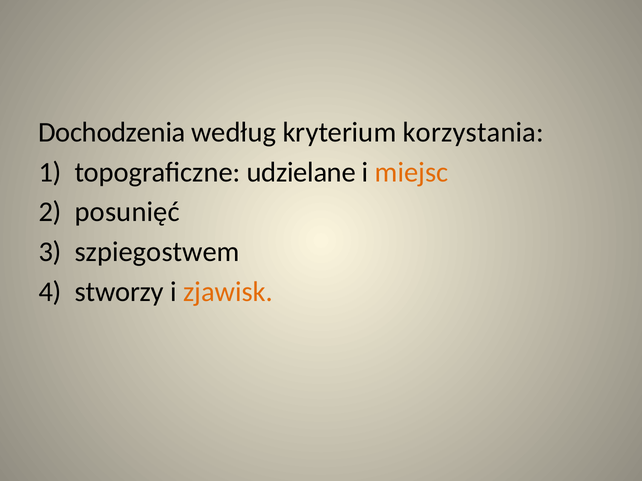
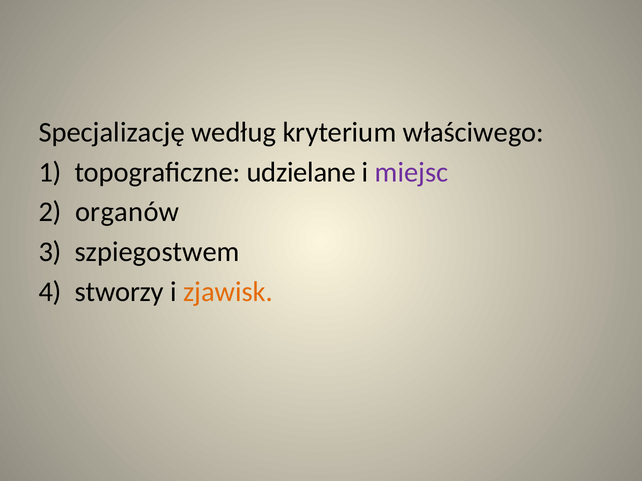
Dochodzenia: Dochodzenia -> Specjalizację
korzystania: korzystania -> właściwego
miejsc colour: orange -> purple
posunięć: posunięć -> organów
